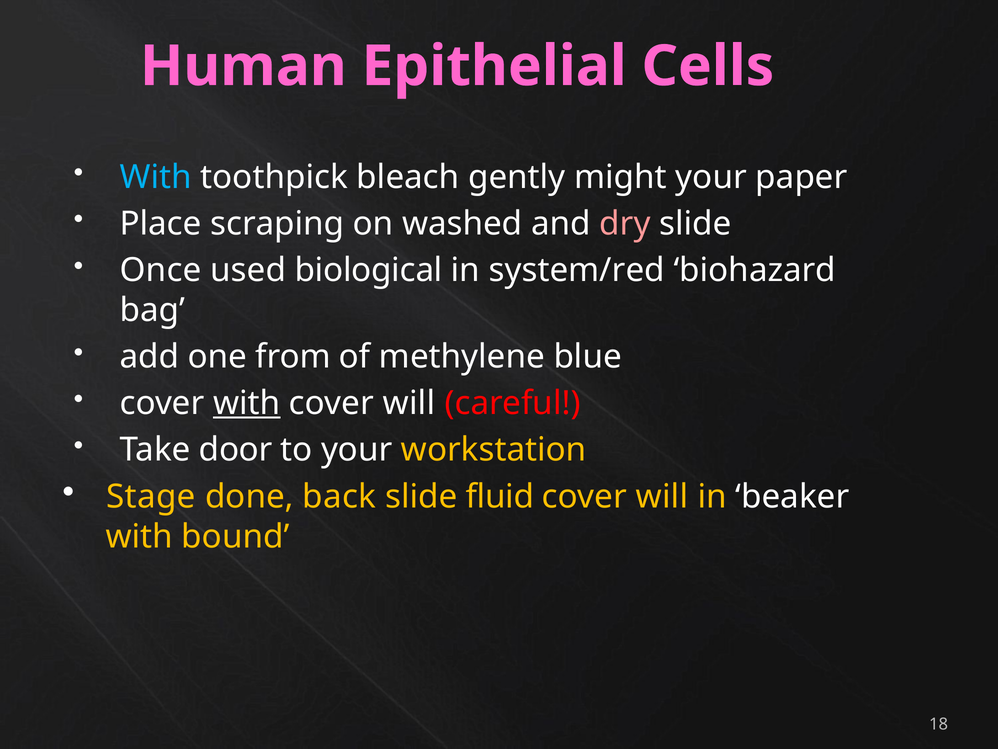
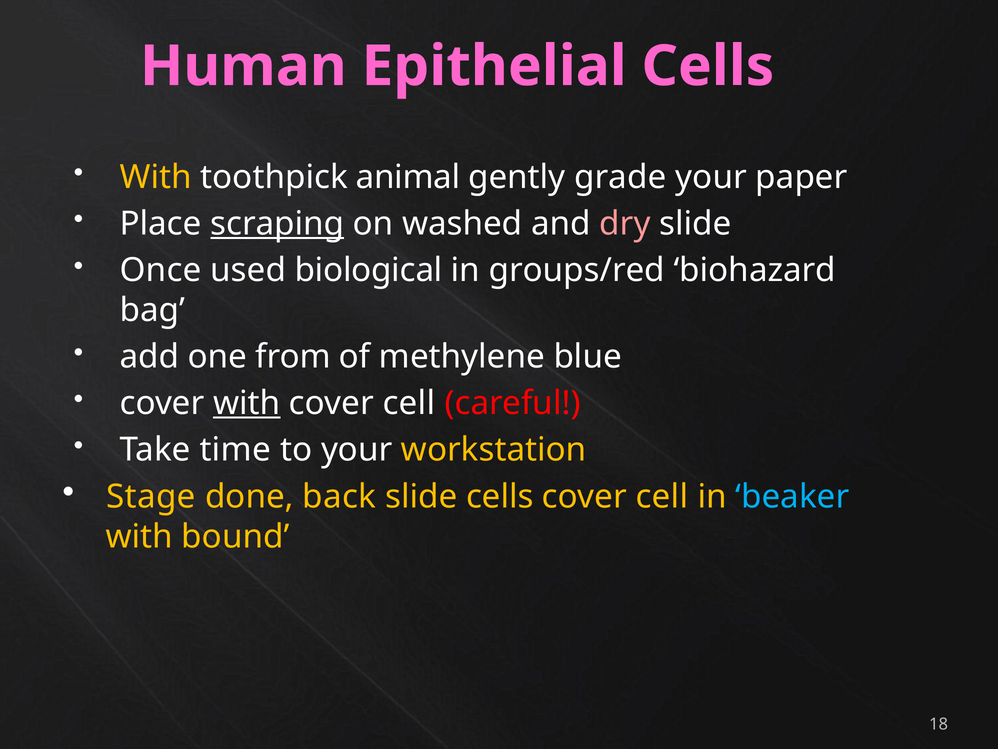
With at (156, 177) colour: light blue -> yellow
bleach: bleach -> animal
might: might -> grade
scraping underline: none -> present
system/red: system/red -> groups/red
will at (409, 403): will -> cell
door: door -> time
slide fluid: fluid -> cells
will at (662, 496): will -> cell
beaker colour: white -> light blue
